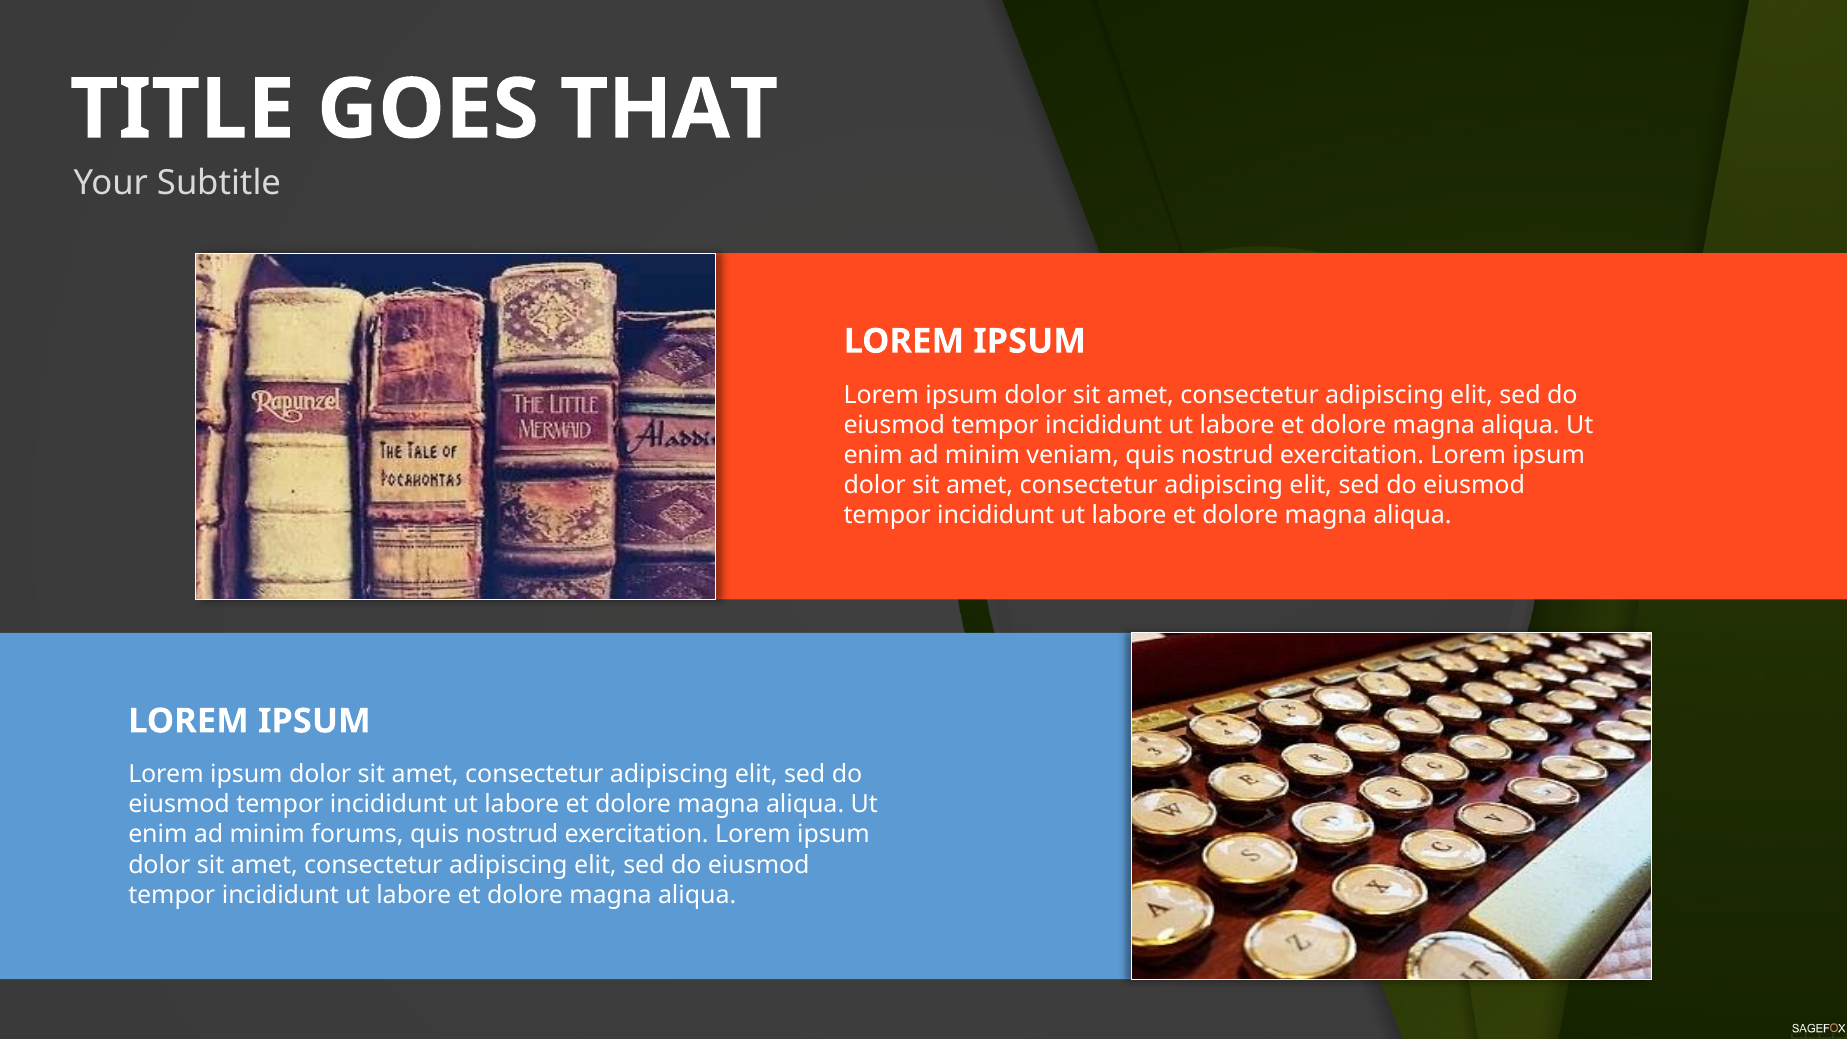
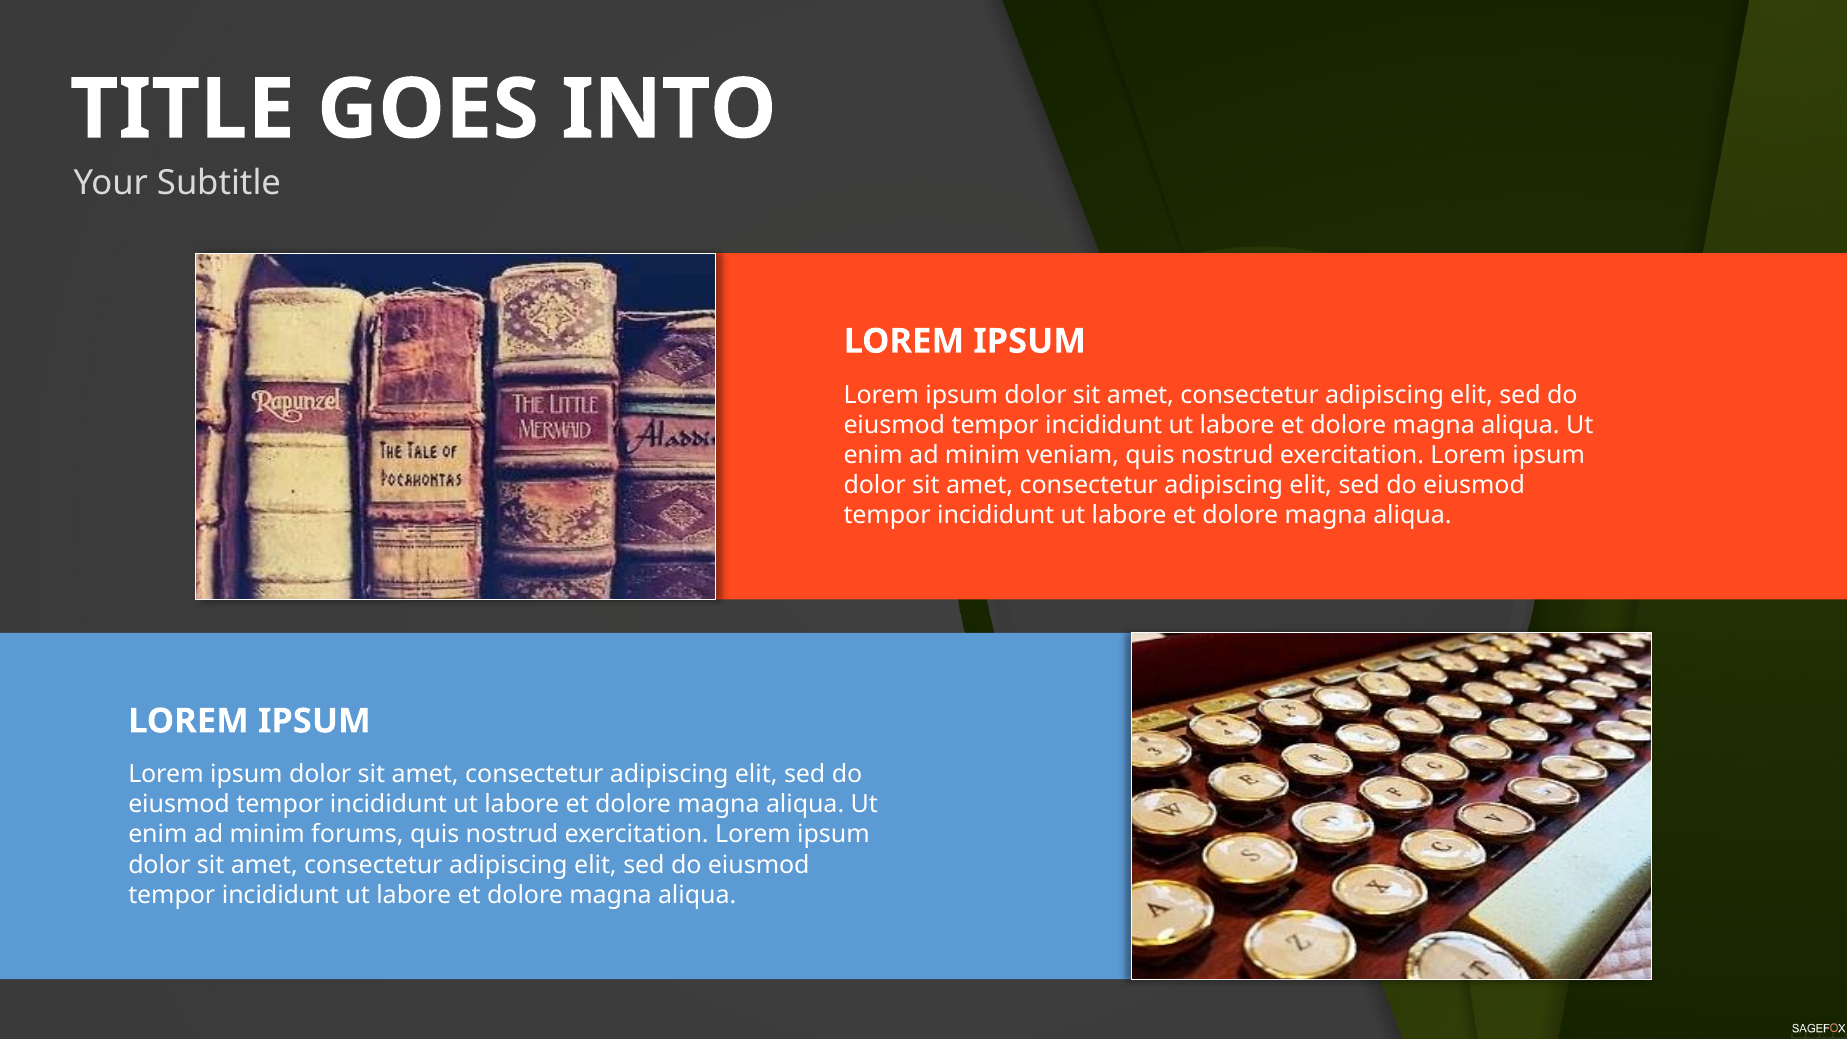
THAT: THAT -> INTO
